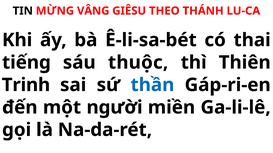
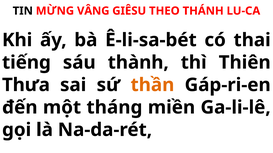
thuộc: thuộc -> thành
Trinh: Trinh -> Thưa
thần colour: blue -> orange
người: người -> tháng
